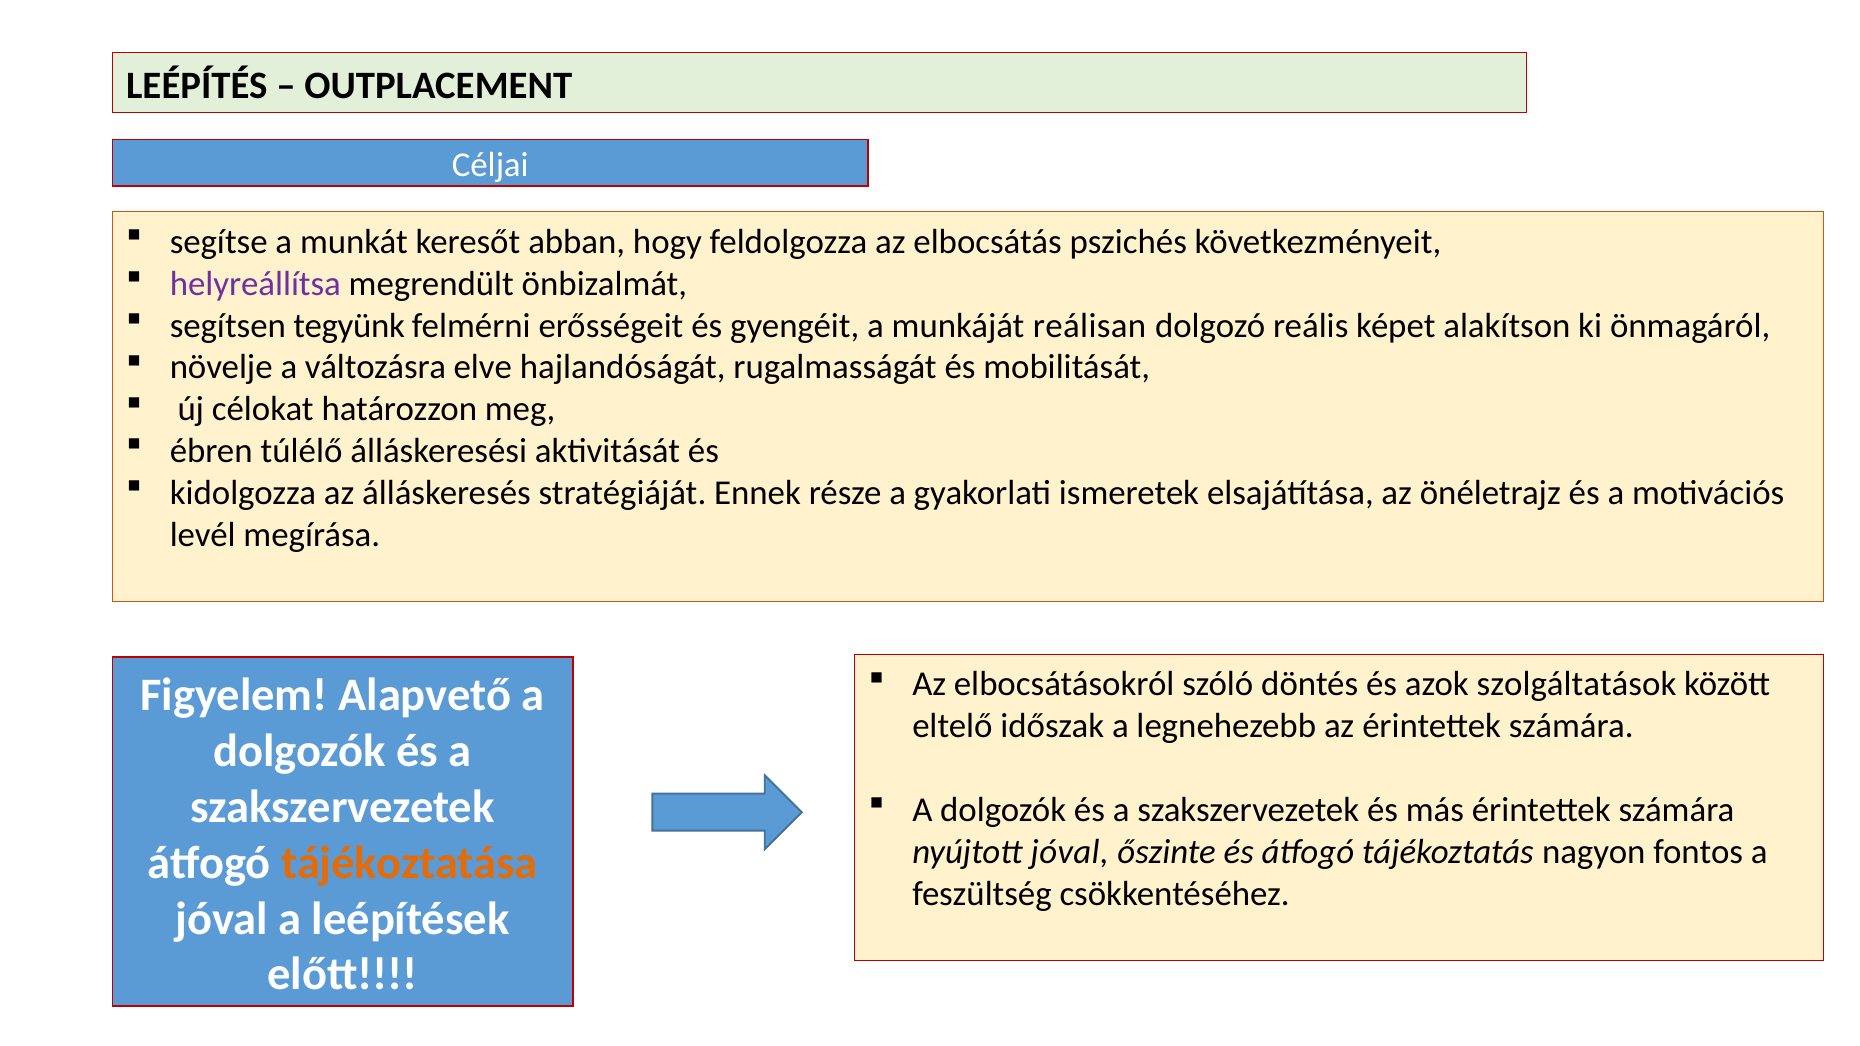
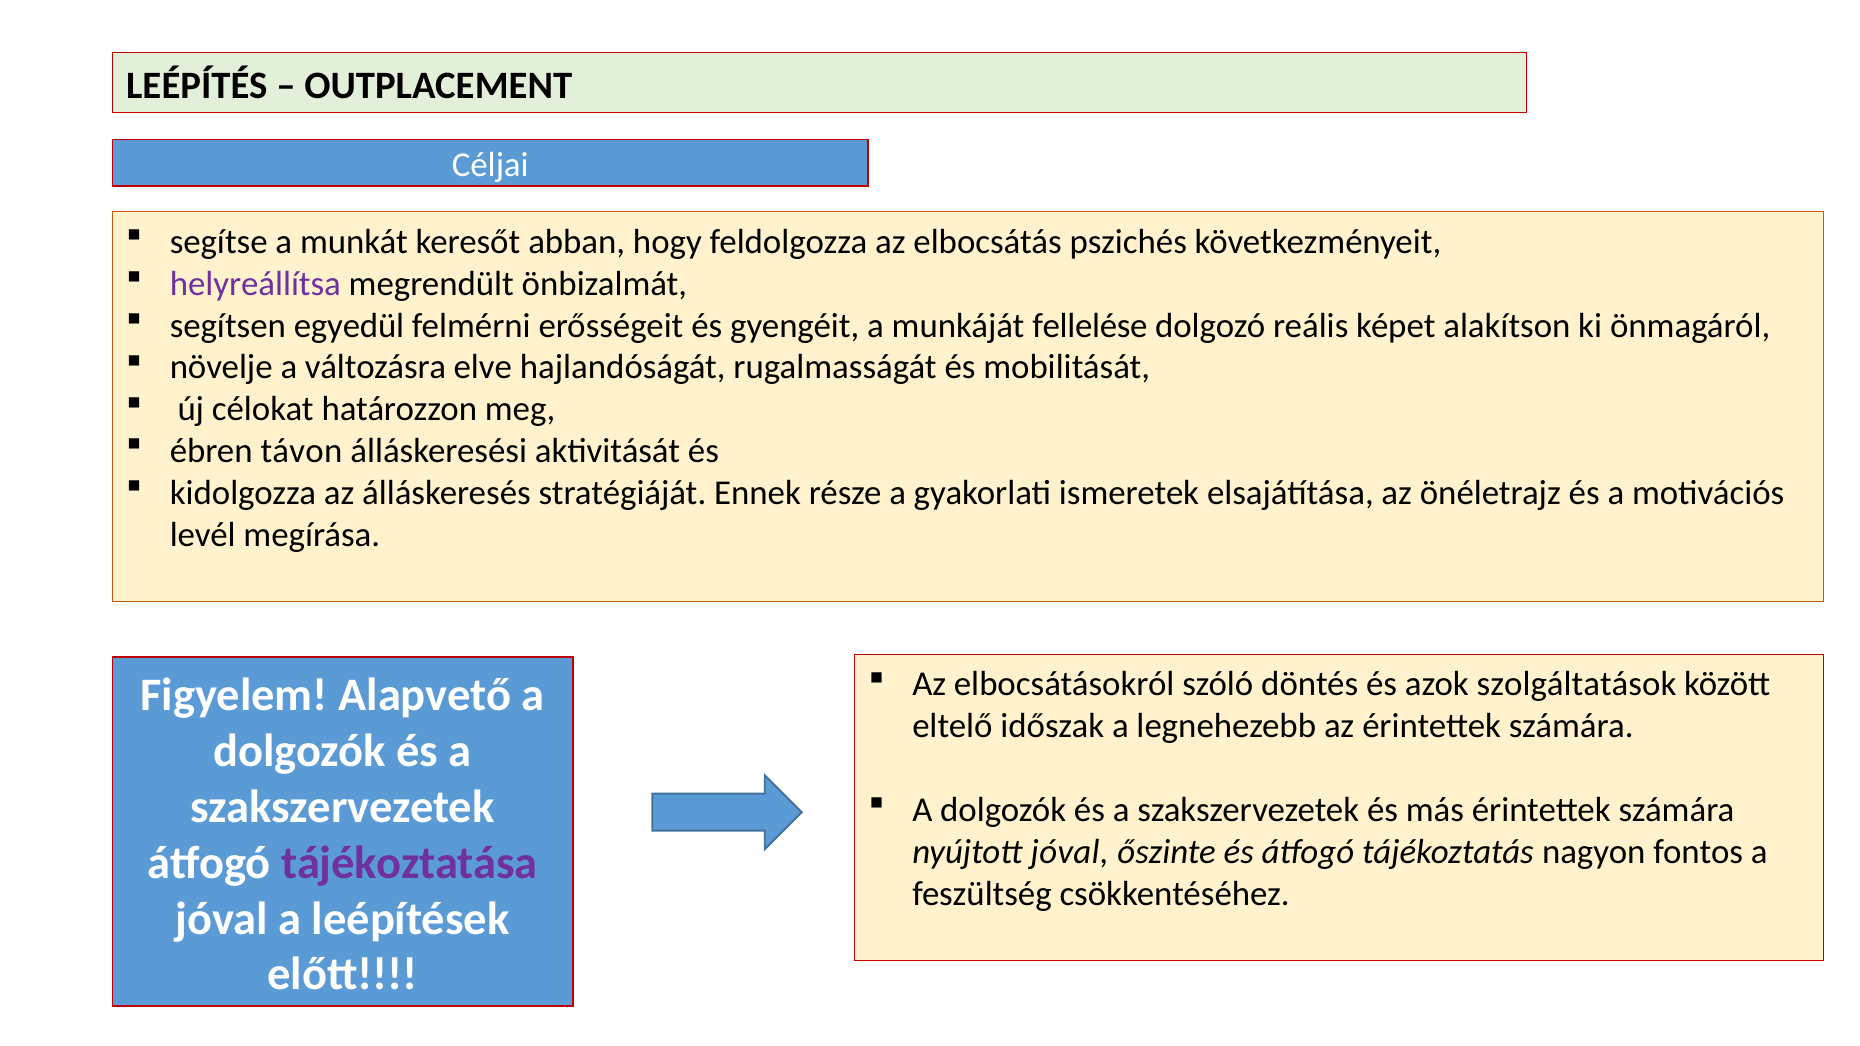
tegyünk: tegyünk -> egyedül
reálisan: reálisan -> fellelése
túlélő: túlélő -> távon
tájékoztatása colour: orange -> purple
